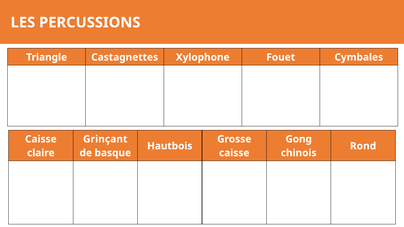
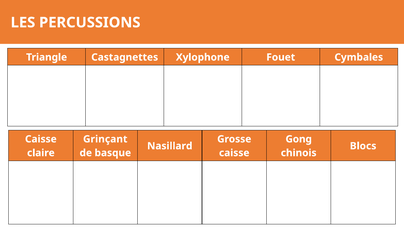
Hautbois: Hautbois -> Nasillard
Rond: Rond -> Blocs
